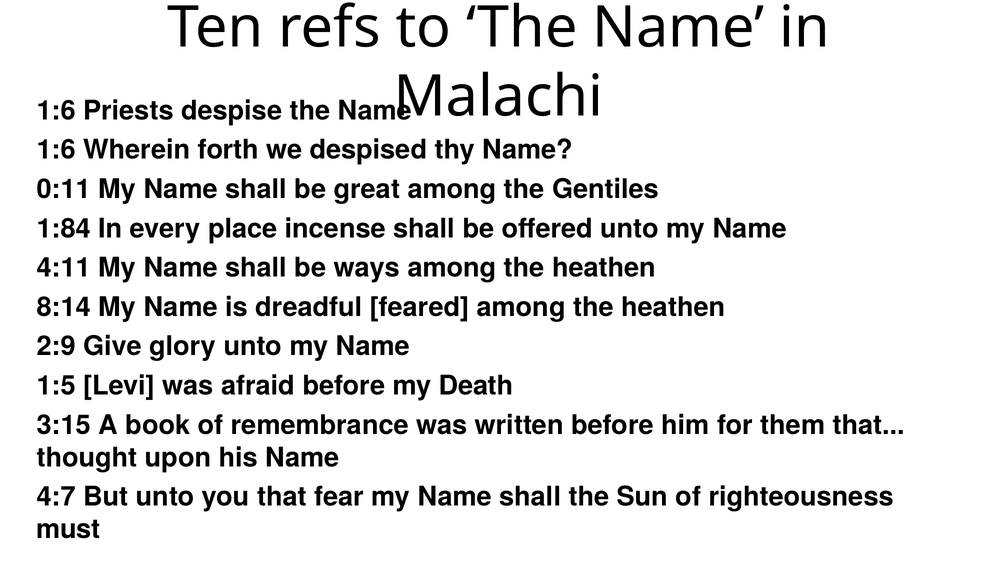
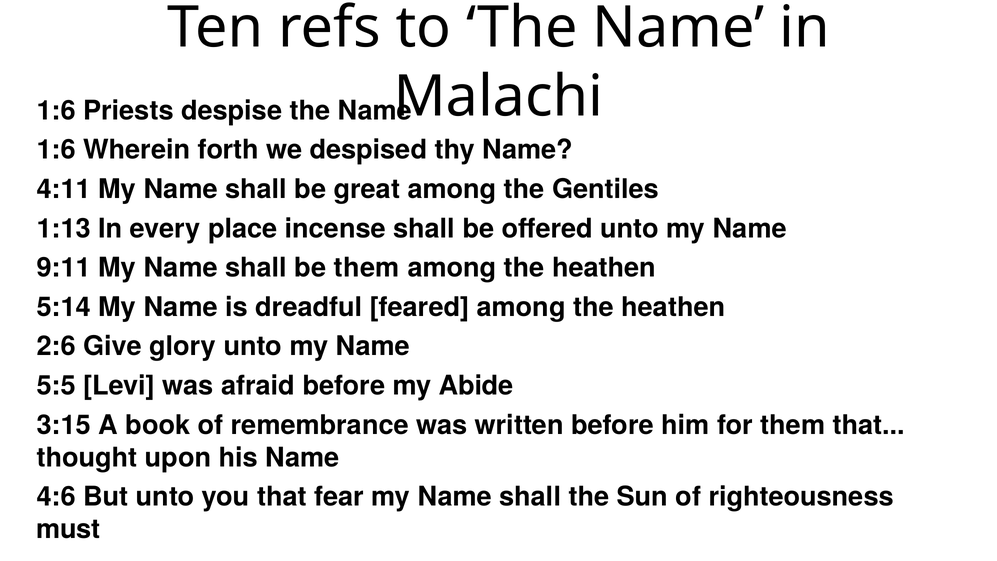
0:11: 0:11 -> 4:11
1:84: 1:84 -> 1:13
4:11: 4:11 -> 9:11
be ways: ways -> them
8:14: 8:14 -> 5:14
2:9: 2:9 -> 2:6
1:5: 1:5 -> 5:5
Death: Death -> Abide
4:7: 4:7 -> 4:6
